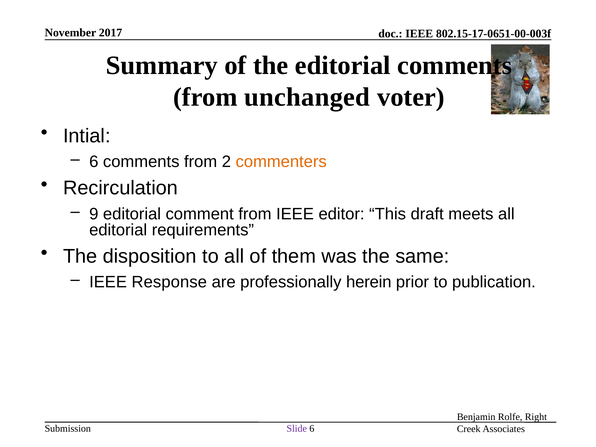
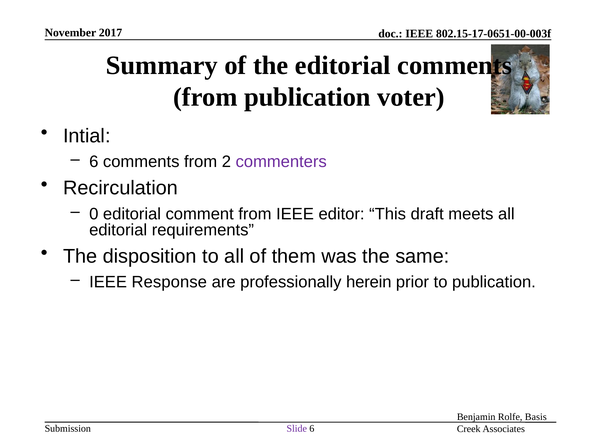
from unchanged: unchanged -> publication
commenters colour: orange -> purple
9: 9 -> 0
Right: Right -> Basis
